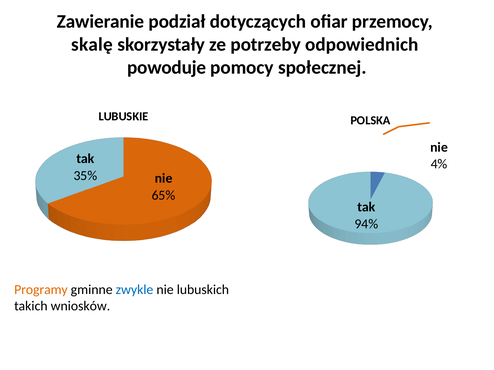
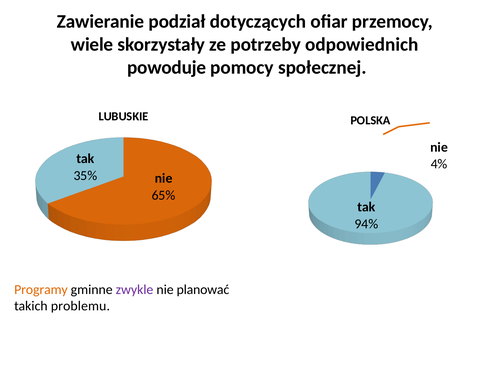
skalę: skalę -> wiele
zwykle colour: blue -> purple
lubuskich: lubuskich -> planować
wniosków: wniosków -> problemu
